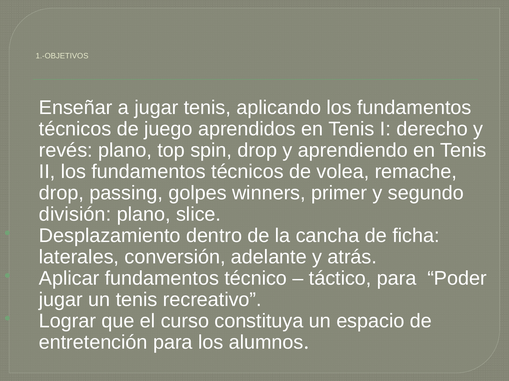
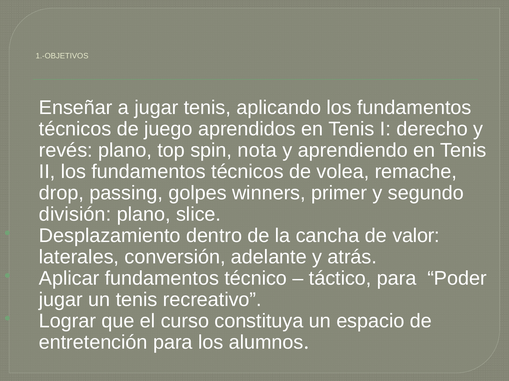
spin drop: drop -> nota
ficha: ficha -> valor
